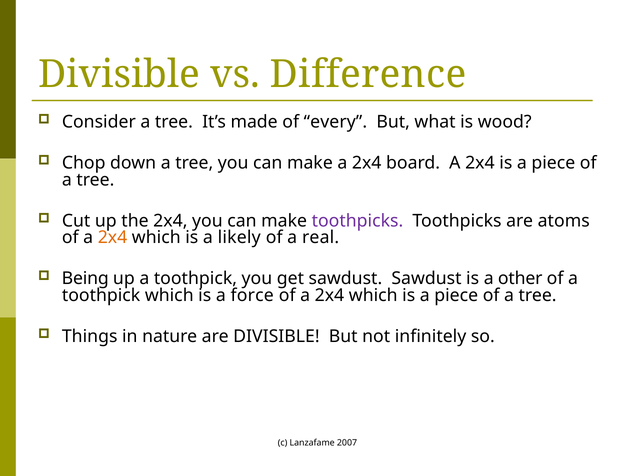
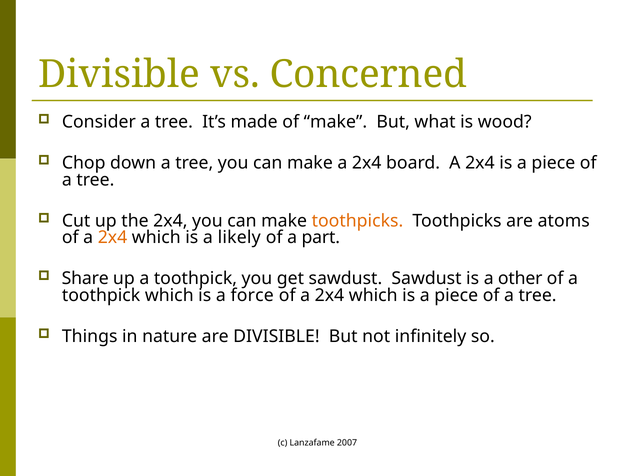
Difference: Difference -> Concerned
of every: every -> make
toothpicks at (357, 221) colour: purple -> orange
real: real -> part
Being: Being -> Share
